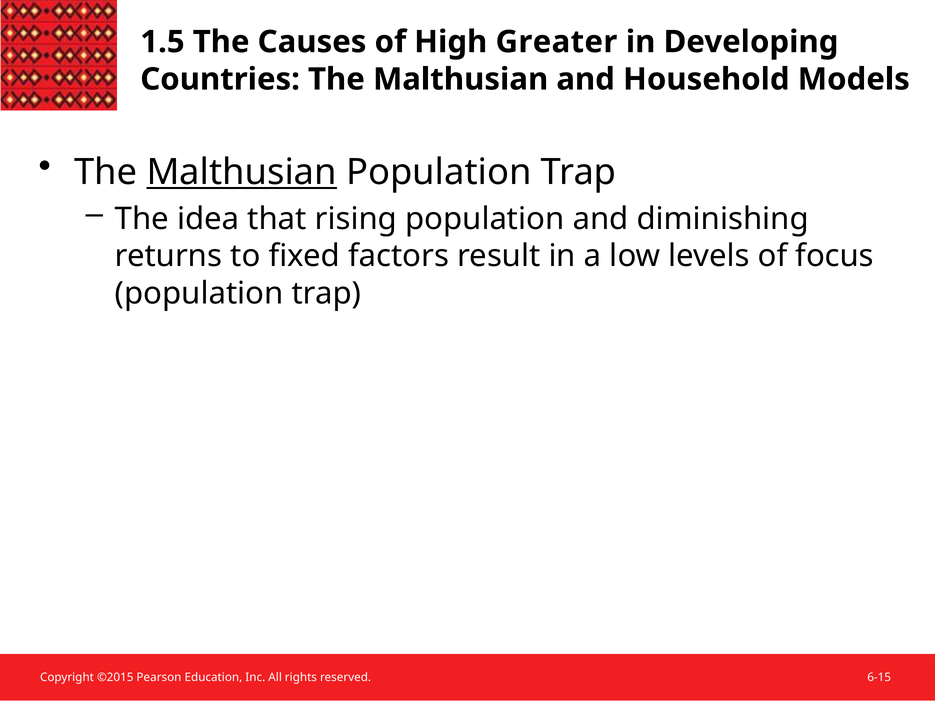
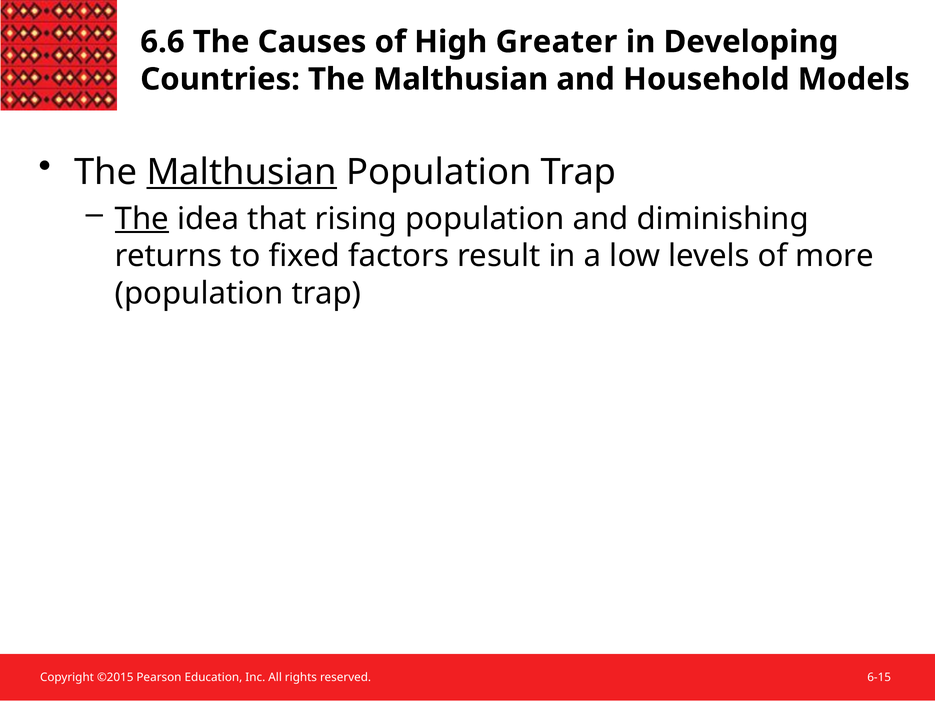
1.5: 1.5 -> 6.6
The at (142, 219) underline: none -> present
focus: focus -> more
